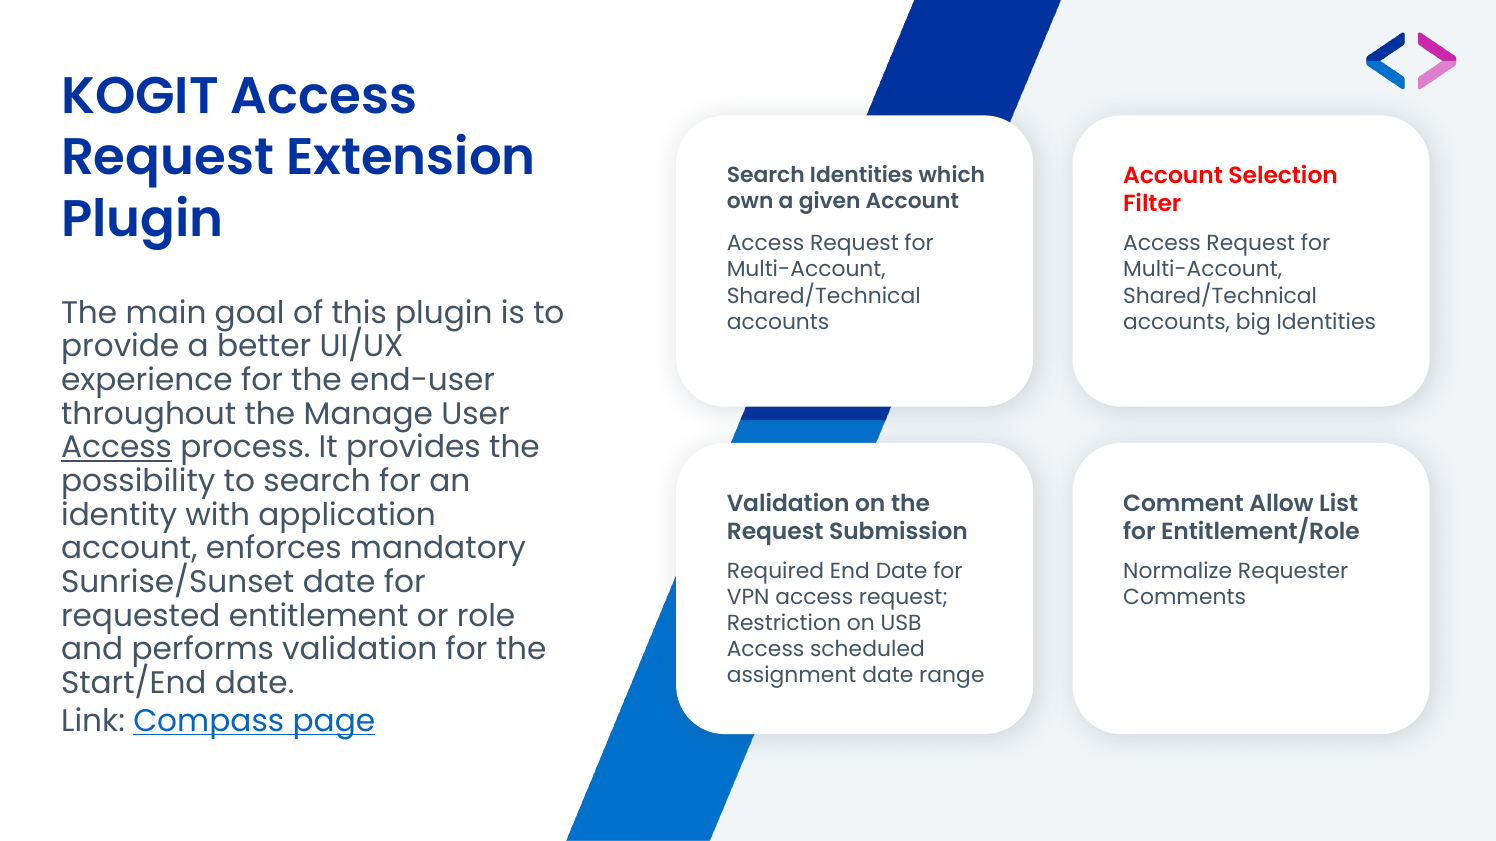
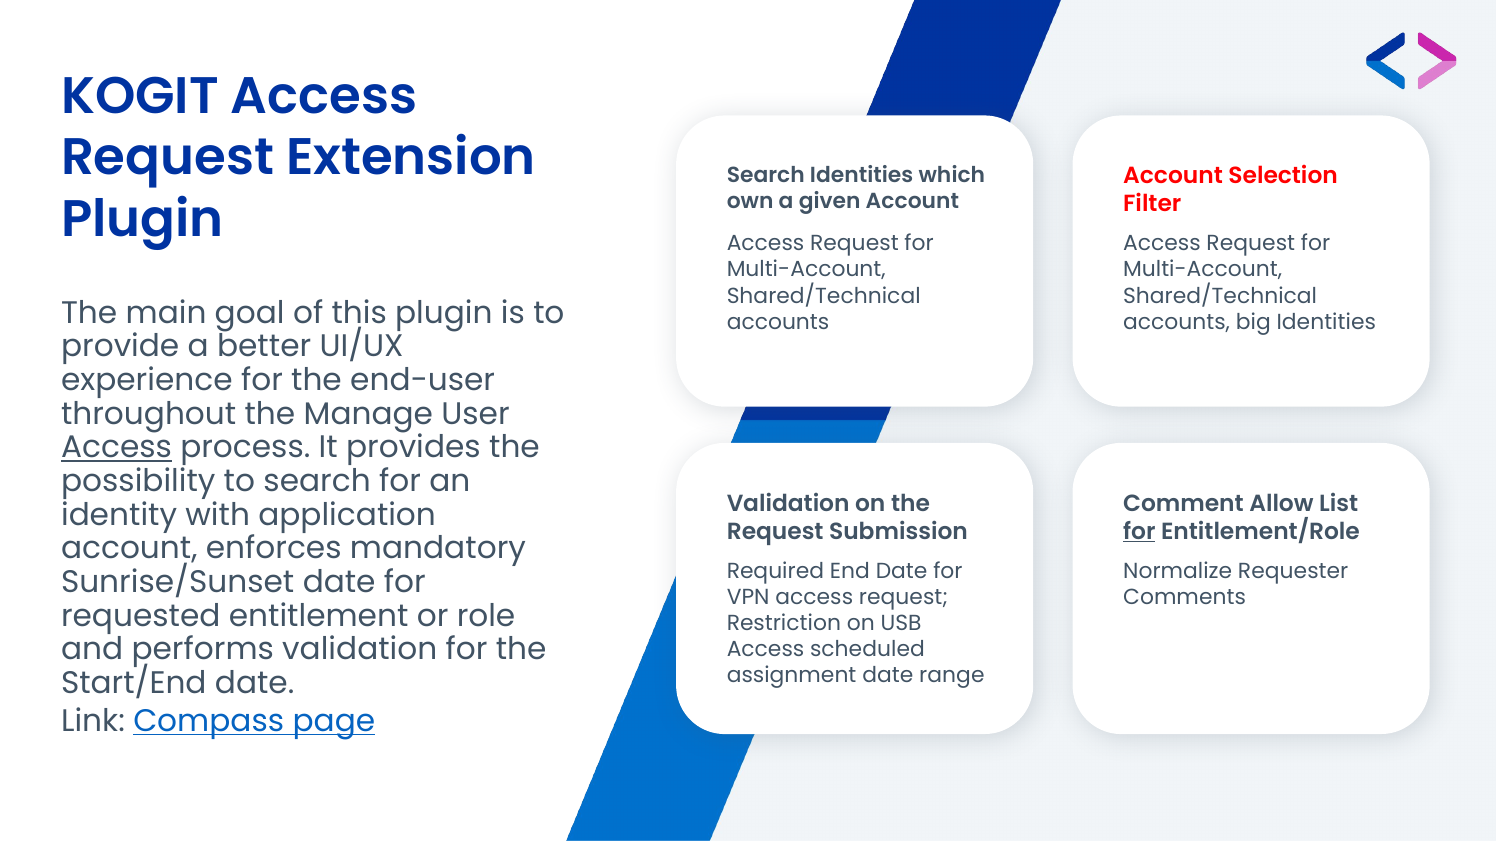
for at (1139, 532) underline: none -> present
